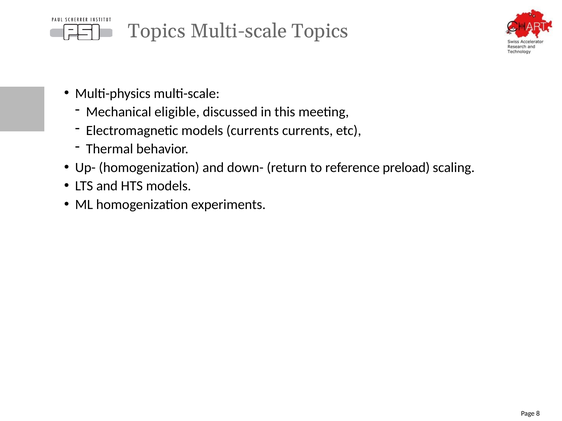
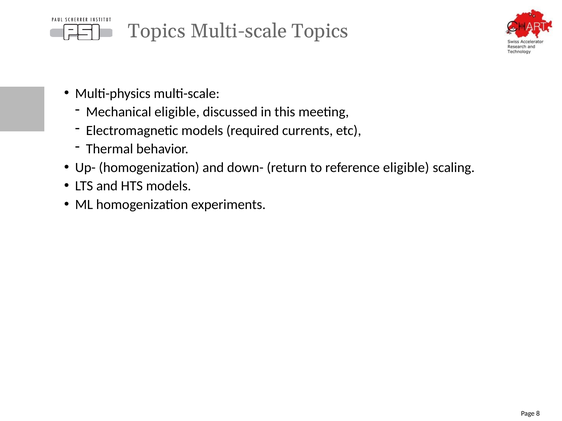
models currents: currents -> required
reference preload: preload -> eligible
